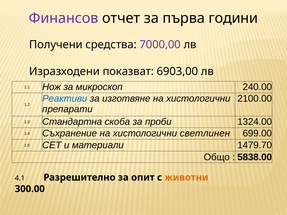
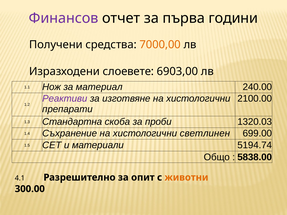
7000,00 colour: purple -> orange
показват: показват -> слоевете
микроскоп: микроскоп -> материал
Реактиви colour: blue -> purple
1324.00: 1324.00 -> 1320.03
1479.70: 1479.70 -> 5194.74
